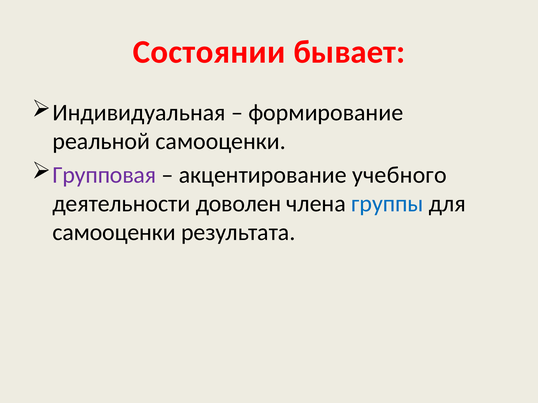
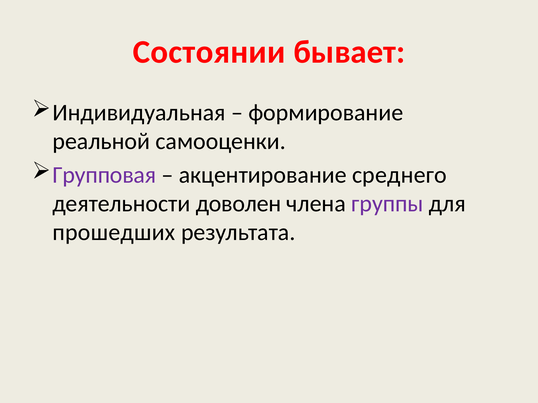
учебного: учебного -> среднего
группы colour: blue -> purple
самооценки at (114, 232): самооценки -> прошедших
